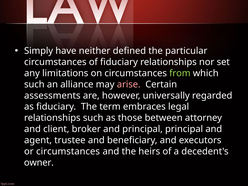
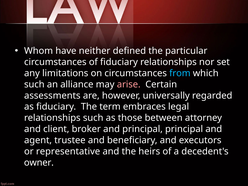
Simply: Simply -> Whom
from colour: light green -> light blue
or circumstances: circumstances -> representative
